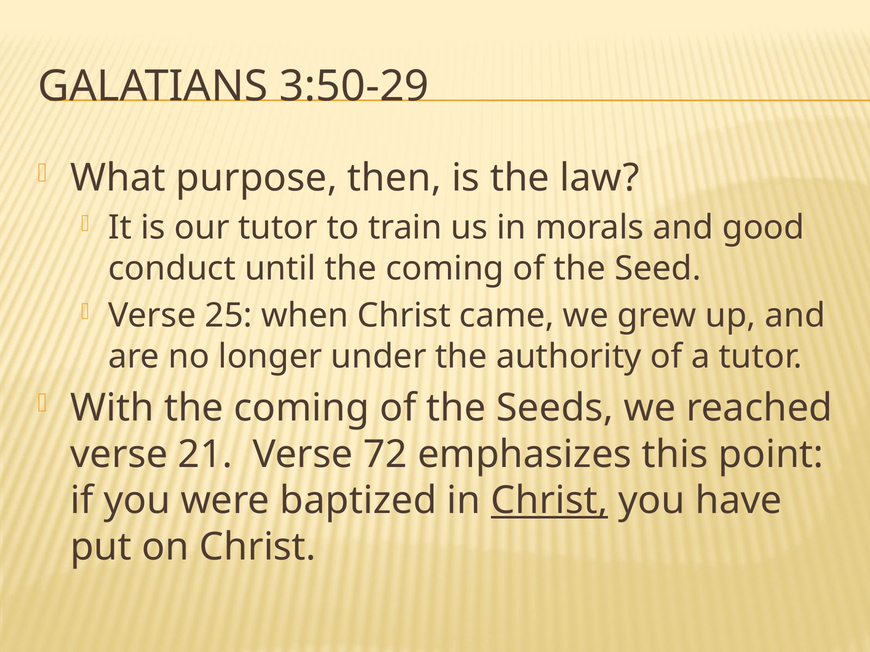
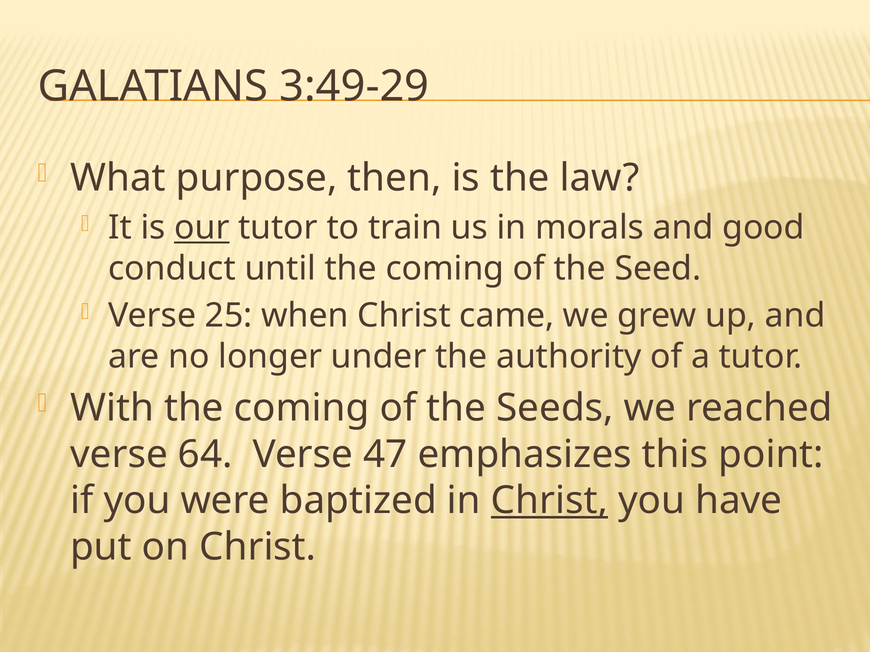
3:50-29: 3:50-29 -> 3:49-29
our underline: none -> present
21: 21 -> 64
72: 72 -> 47
